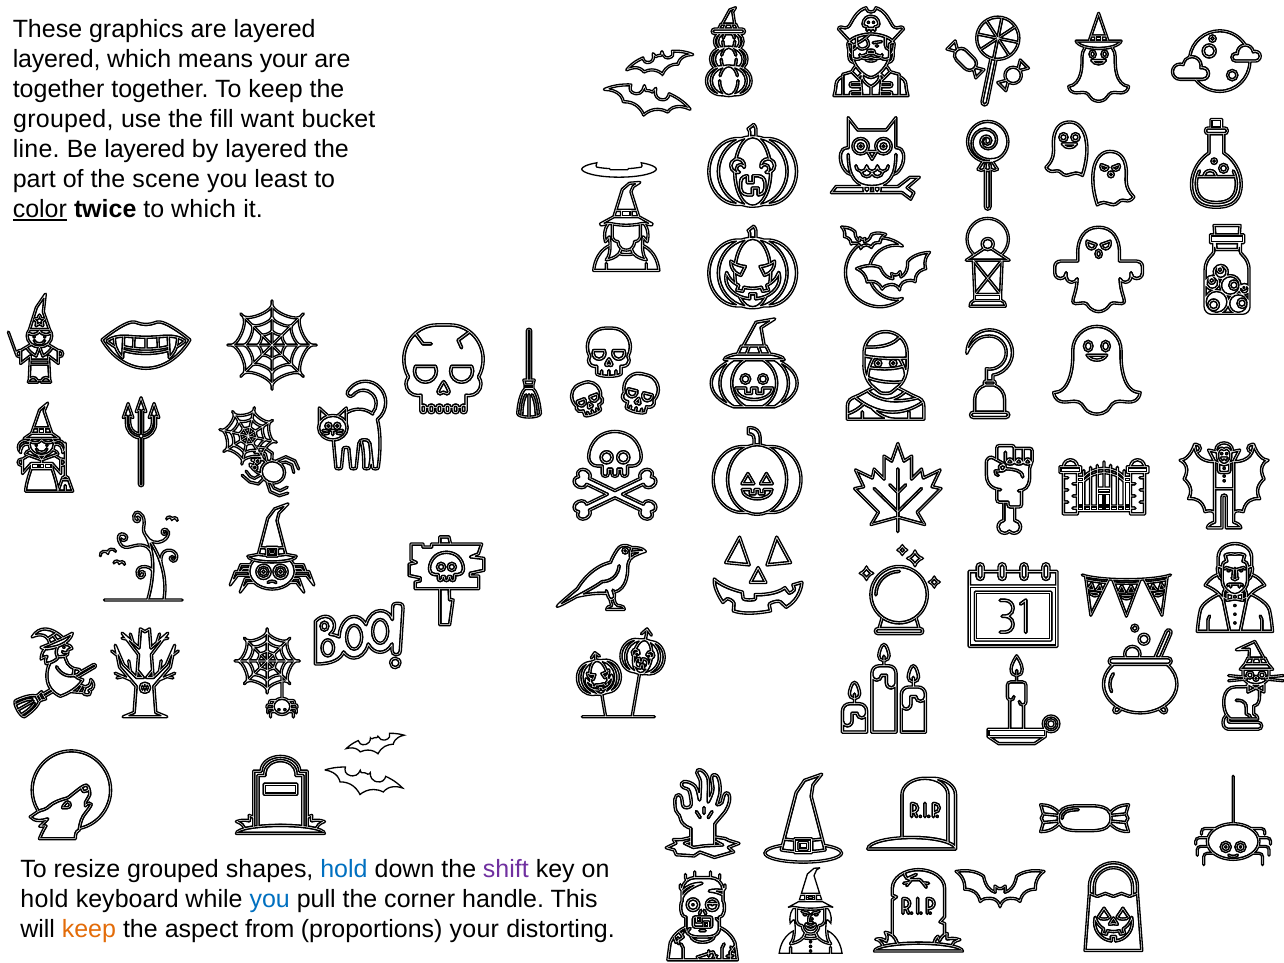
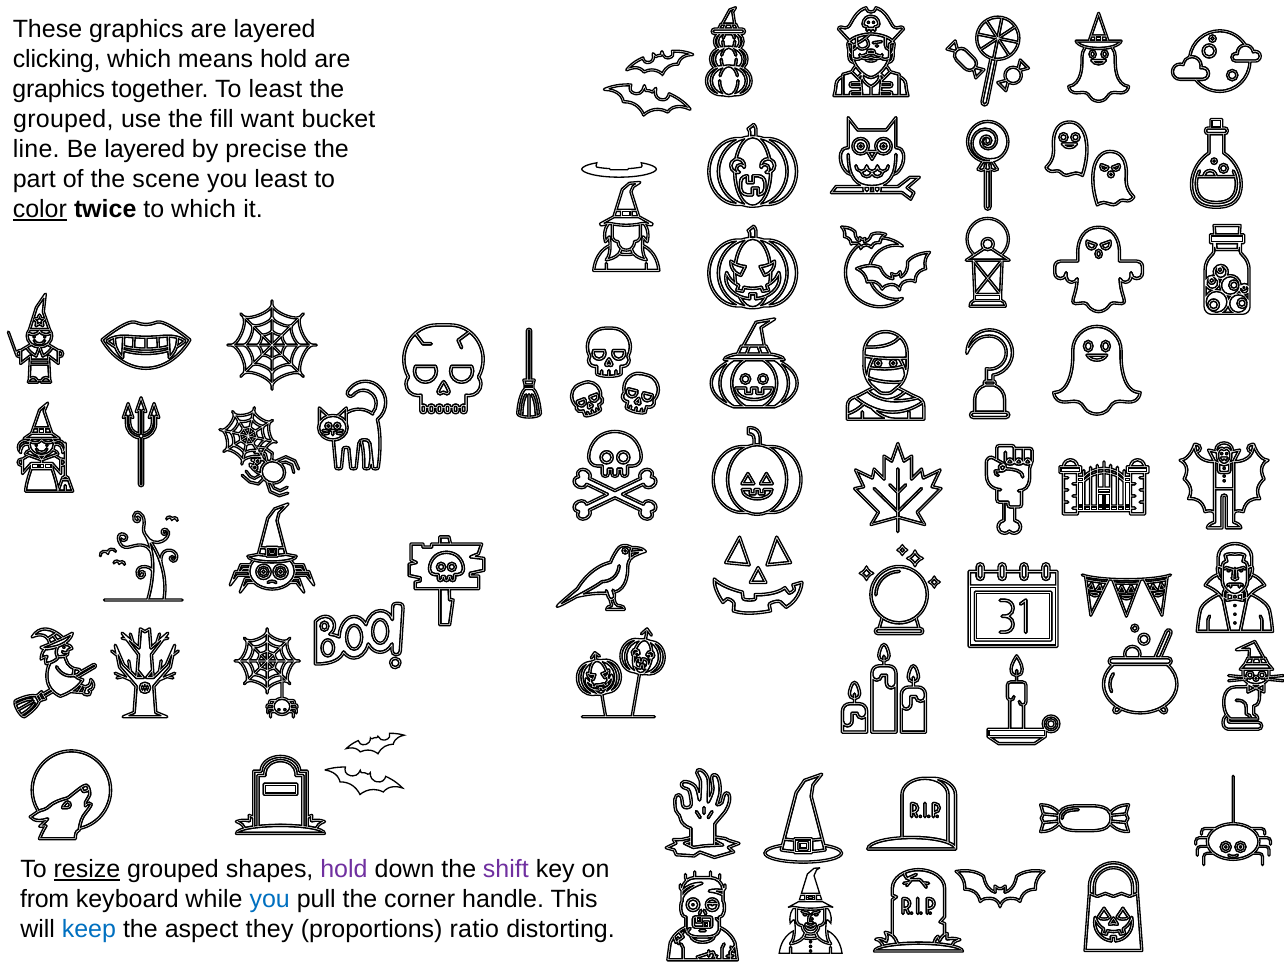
layered at (57, 60): layered -> clicking
means your: your -> hold
together at (59, 90): together -> graphics
To keep: keep -> least
by layered: layered -> precise
resize underline: none -> present
hold at (344, 869) colour: blue -> purple
hold at (44, 899): hold -> from
keep at (89, 929) colour: orange -> blue
from: from -> they
proportions your: your -> ratio
